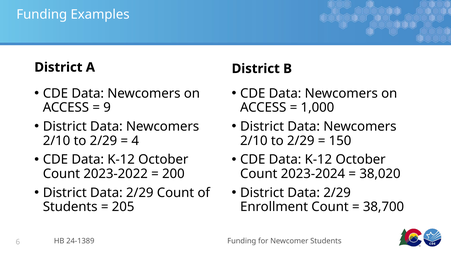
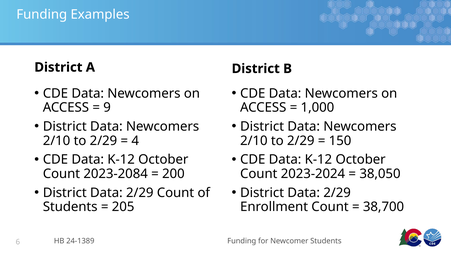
2023-2022: 2023-2022 -> 2023-2084
38,020: 38,020 -> 38,050
